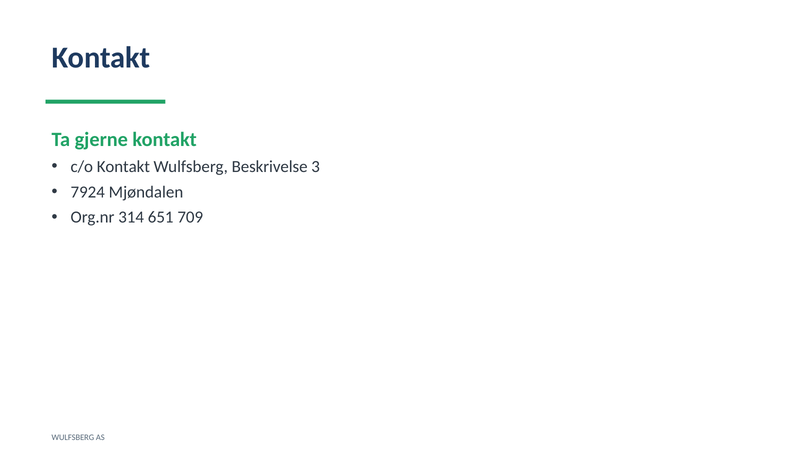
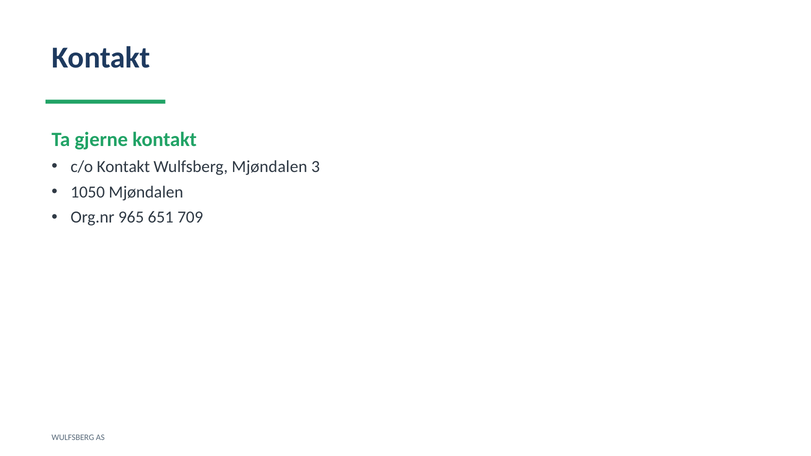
Wulfsberg Beskrivelse: Beskrivelse -> Mjøndalen
7924: 7924 -> 1050
314: 314 -> 965
